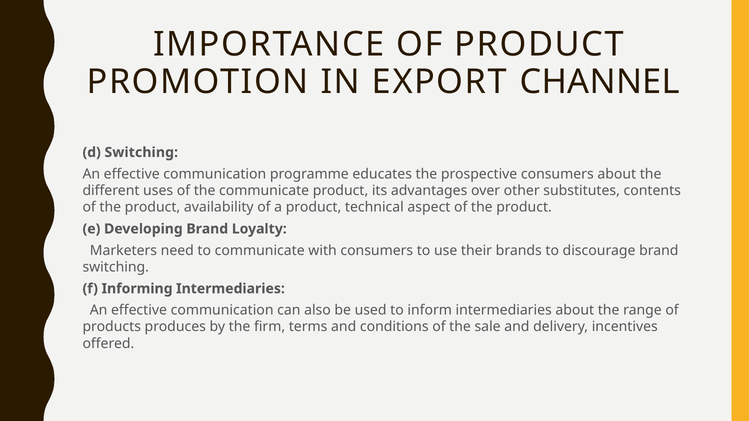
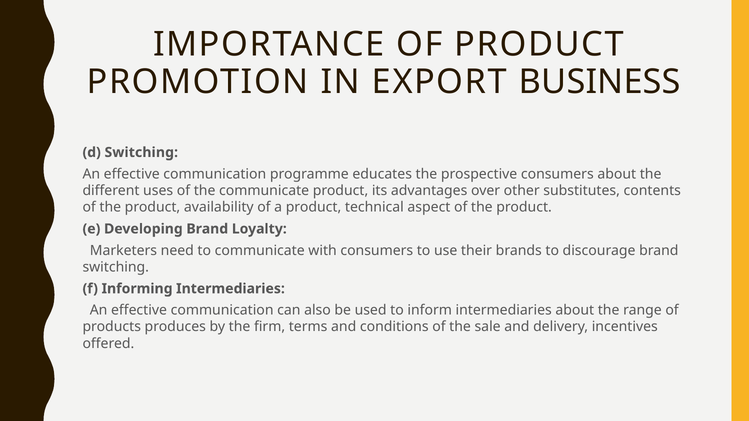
CHANNEL: CHANNEL -> BUSINESS
